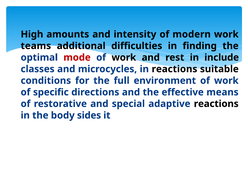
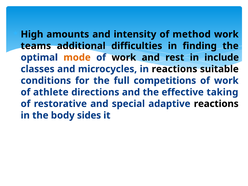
modern: modern -> method
mode colour: red -> orange
environment: environment -> competitions
specific: specific -> athlete
means: means -> taking
